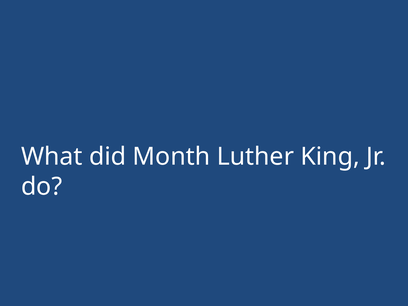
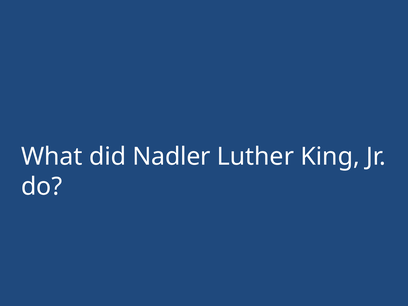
Month: Month -> Nadler
